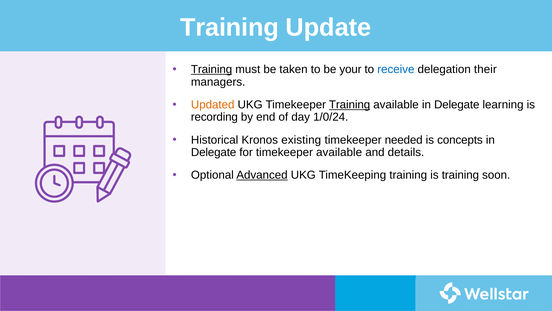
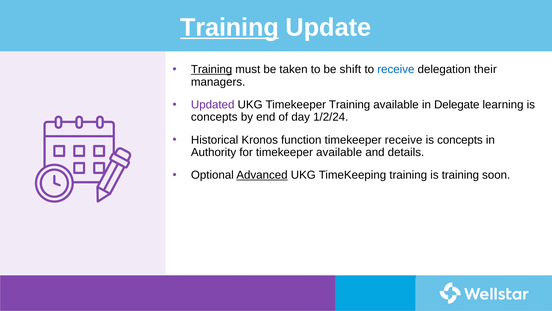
Training at (230, 27) underline: none -> present
your: your -> shift
Updated colour: orange -> purple
Training at (350, 105) underline: present -> none
recording at (214, 117): recording -> concepts
1/0/24: 1/0/24 -> 1/2/24
existing: existing -> function
timekeeper needed: needed -> receive
Delegate at (214, 152): Delegate -> Authority
